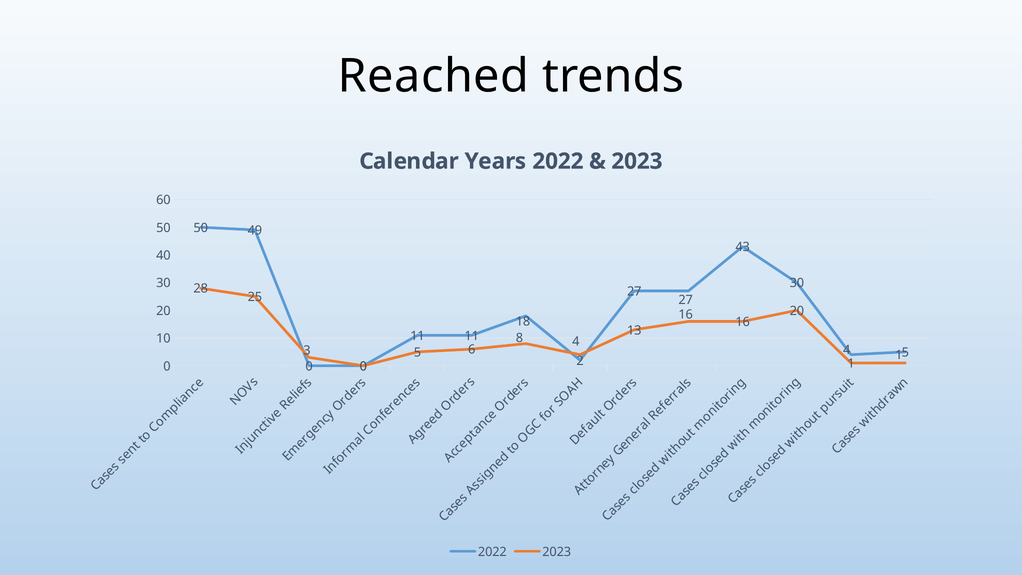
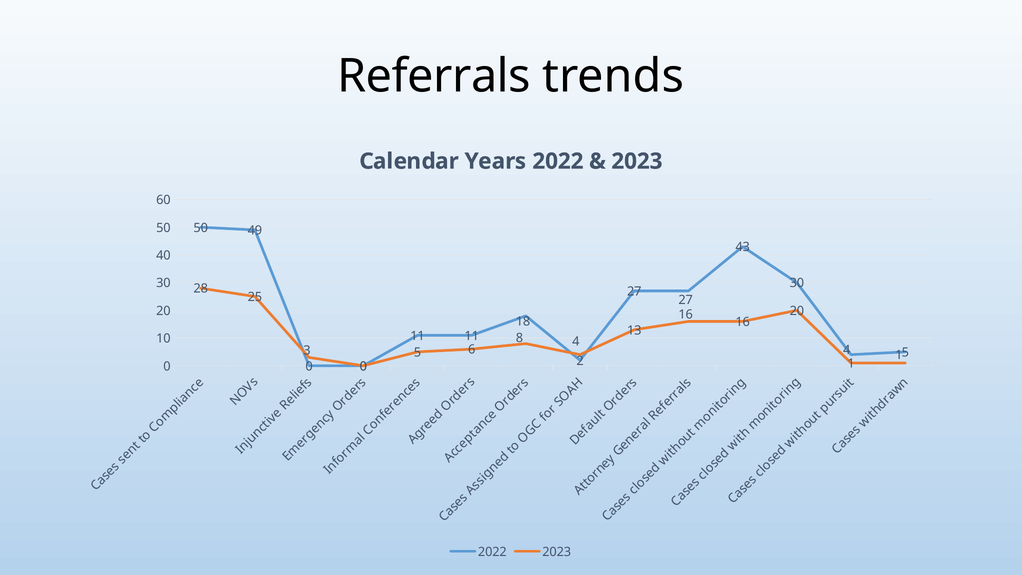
Reached: Reached -> Referrals
